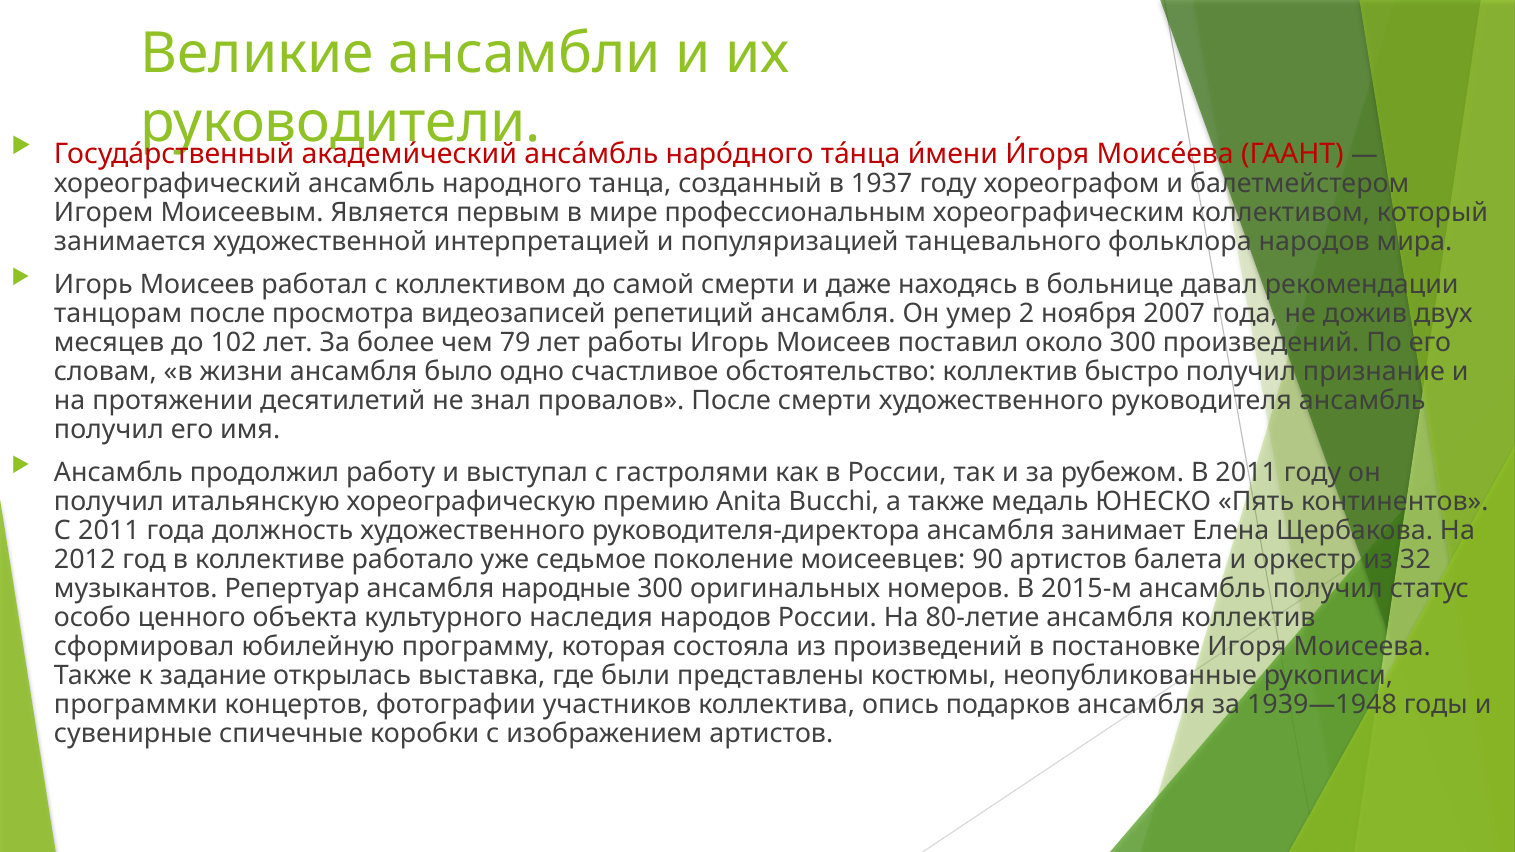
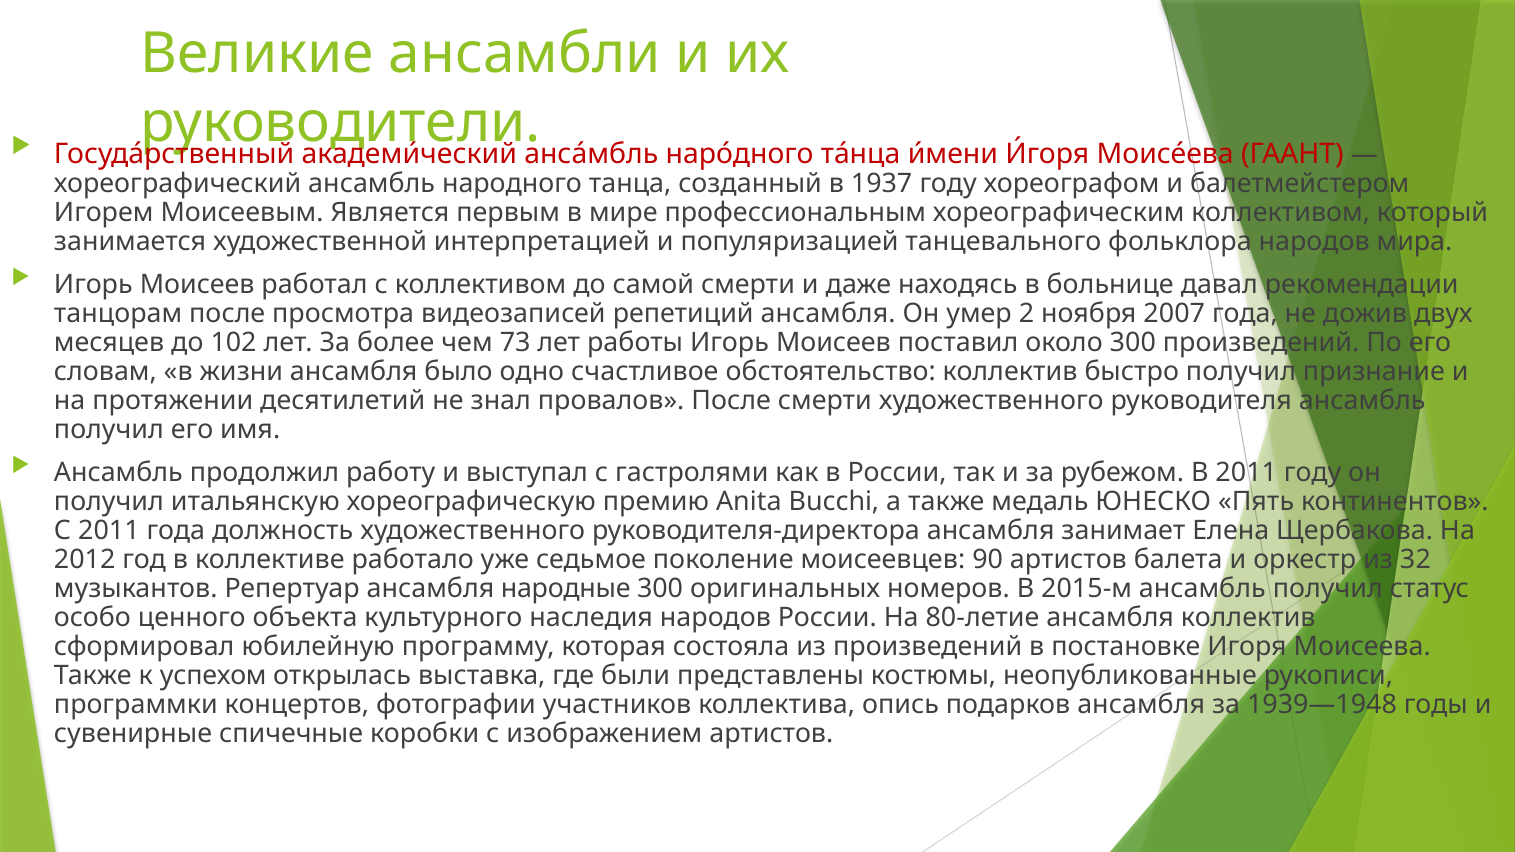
79: 79 -> 73
задание: задание -> успехом
